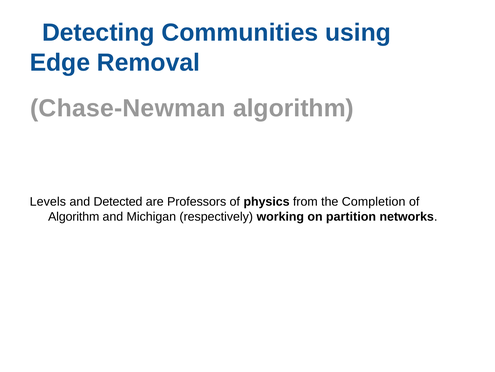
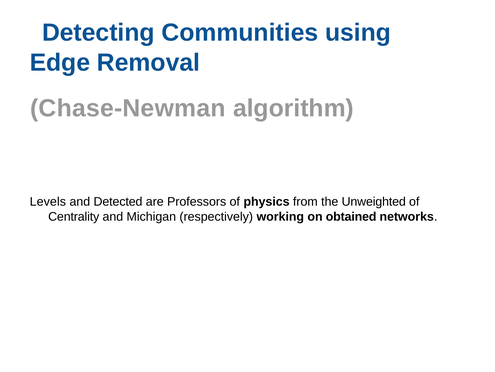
Completion: Completion -> Unweighted
Algorithm at (74, 216): Algorithm -> Centrality
partition: partition -> obtained
